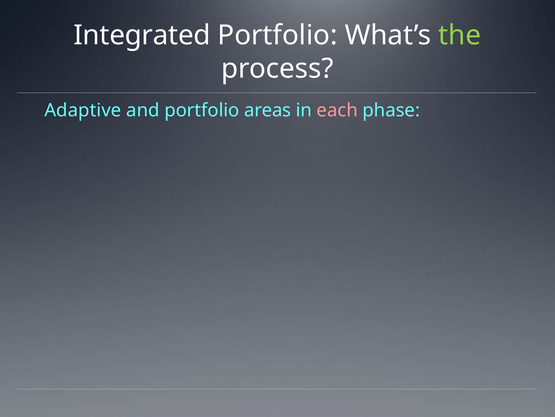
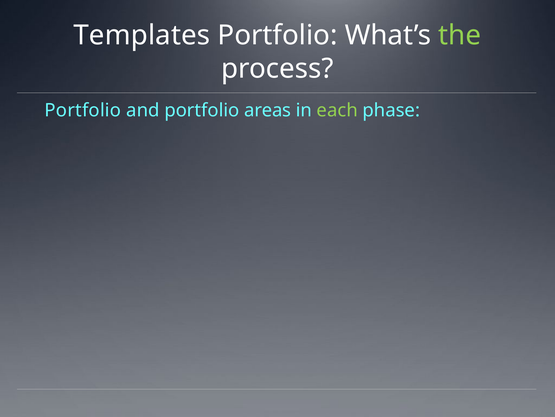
Integrated: Integrated -> Templates
Adaptive at (83, 110): Adaptive -> Portfolio
each colour: pink -> light green
